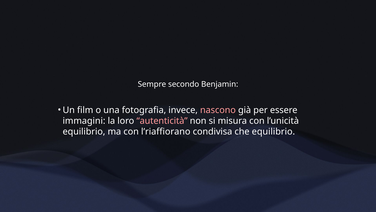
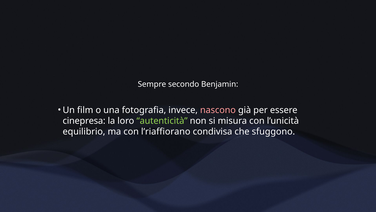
immagini: immagini -> cinepresa
autenticità colour: pink -> light green
che equilibrio: equilibrio -> sfuggono
